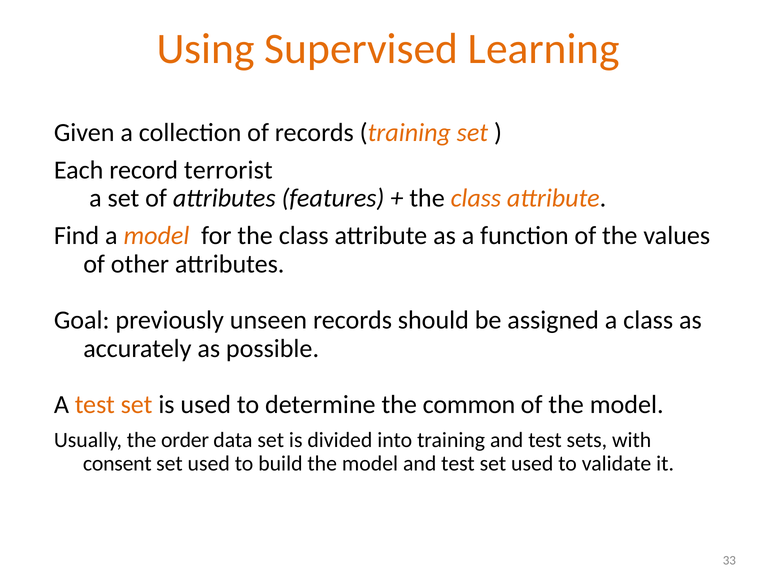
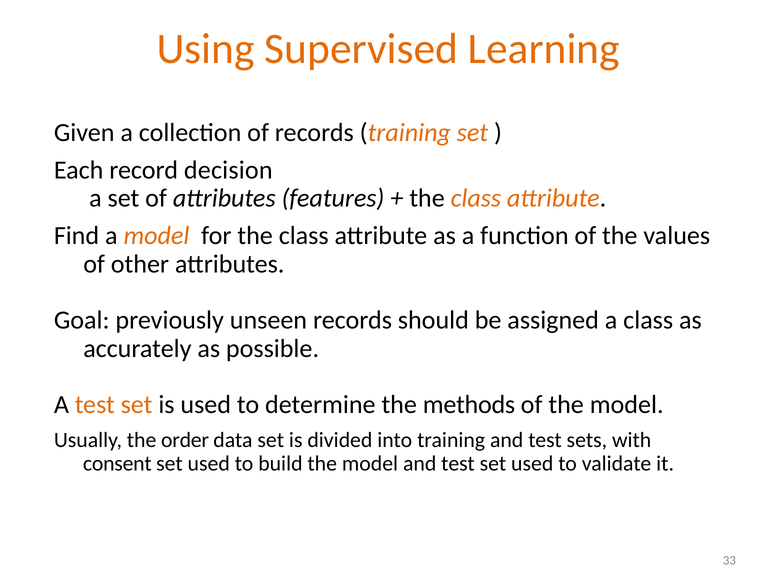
terrorist: terrorist -> decision
common: common -> methods
